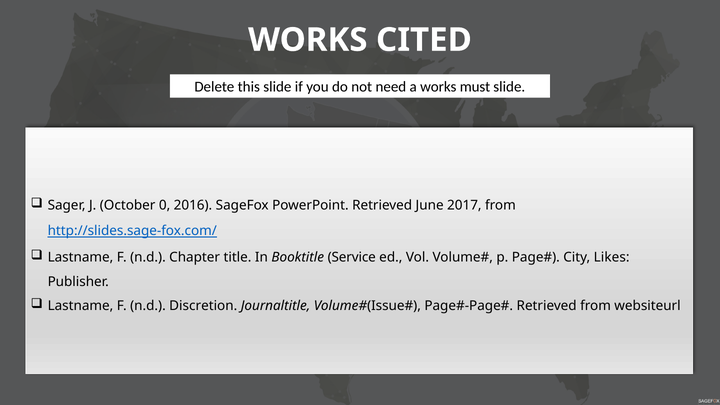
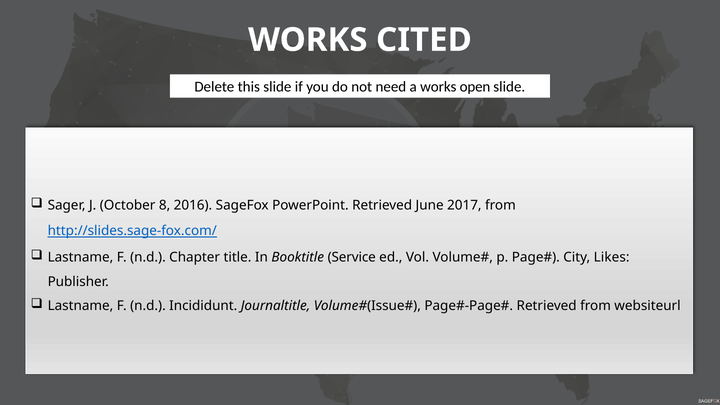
must: must -> open
0: 0 -> 8
Discretion: Discretion -> Incididunt
